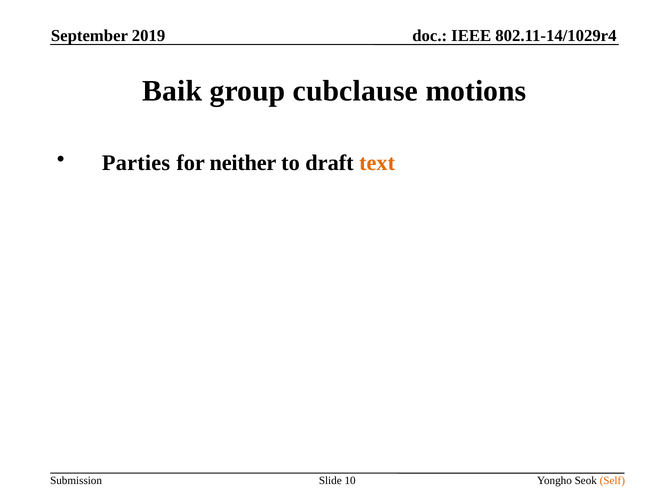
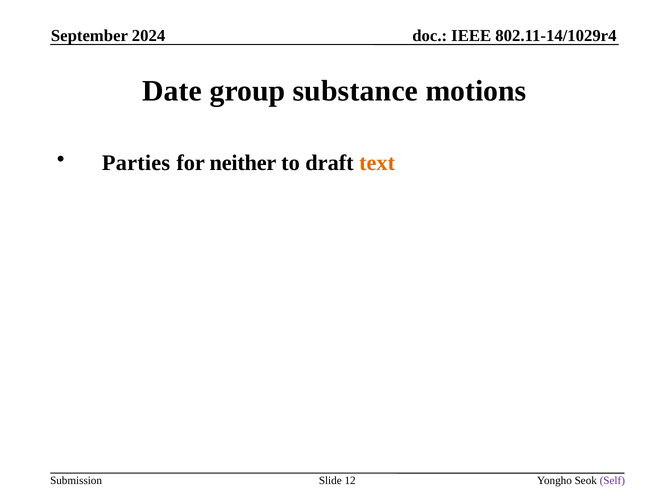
2019: 2019 -> 2024
Baik: Baik -> Date
cubclause: cubclause -> substance
10: 10 -> 12
Self colour: orange -> purple
